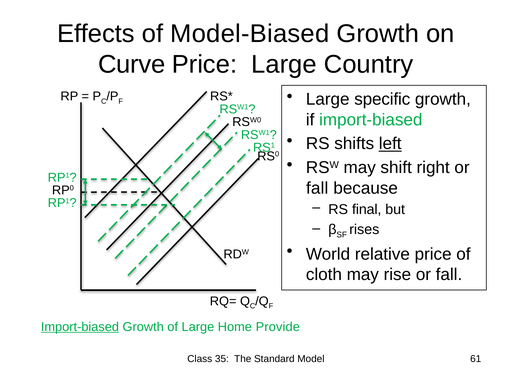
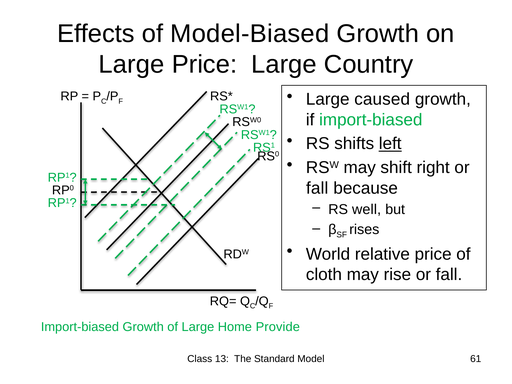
Curve at (132, 65): Curve -> Large
specific: specific -> caused
final: final -> well
Import-biased at (80, 327) underline: present -> none
35: 35 -> 13
